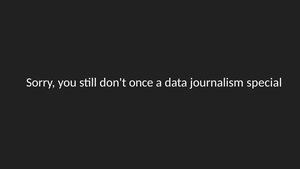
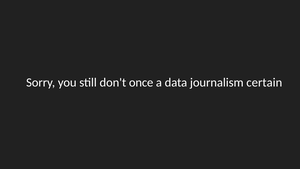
special: special -> certain
